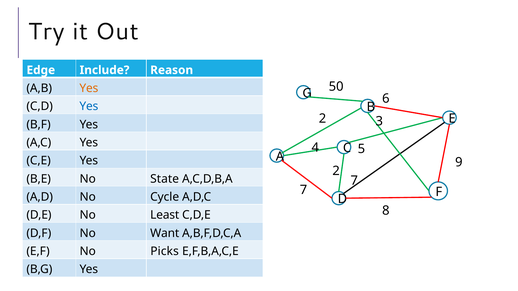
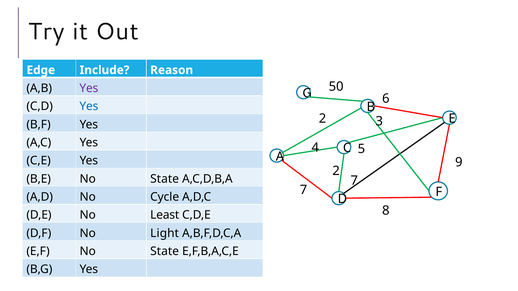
Yes at (89, 88) colour: orange -> purple
Want: Want -> Light
E,F No Picks: Picks -> State
